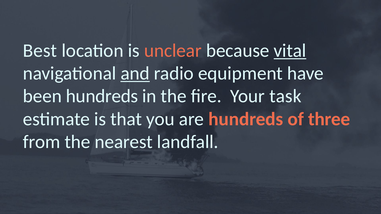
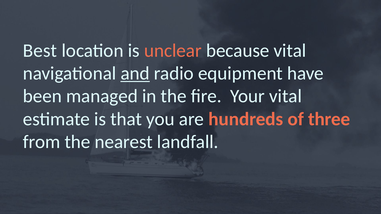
vital at (290, 51) underline: present -> none
been hundreds: hundreds -> managed
Your task: task -> vital
